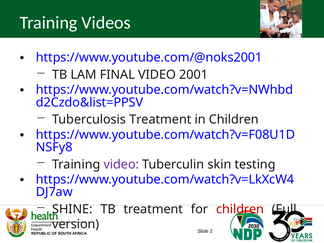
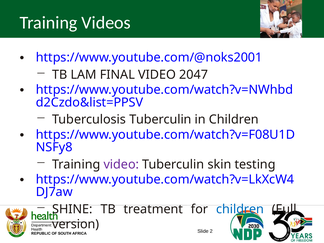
2001: 2001 -> 2047
Tuberculosis Treatment: Treatment -> Tuberculin
children at (240, 209) colour: red -> blue
